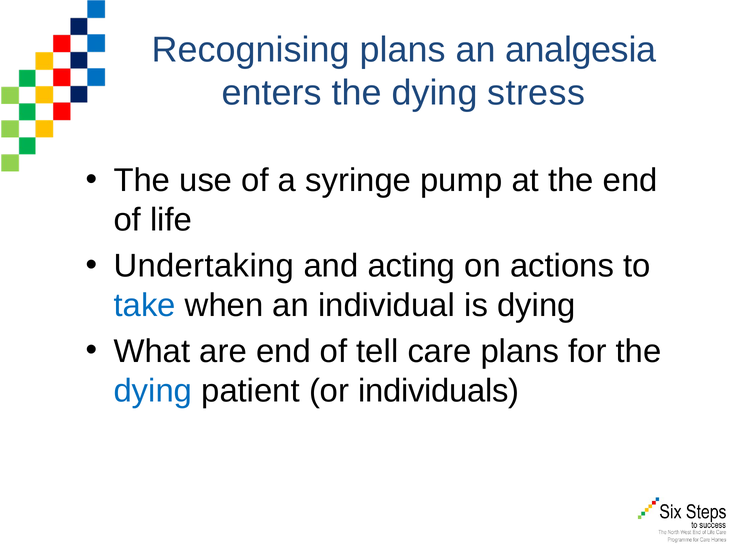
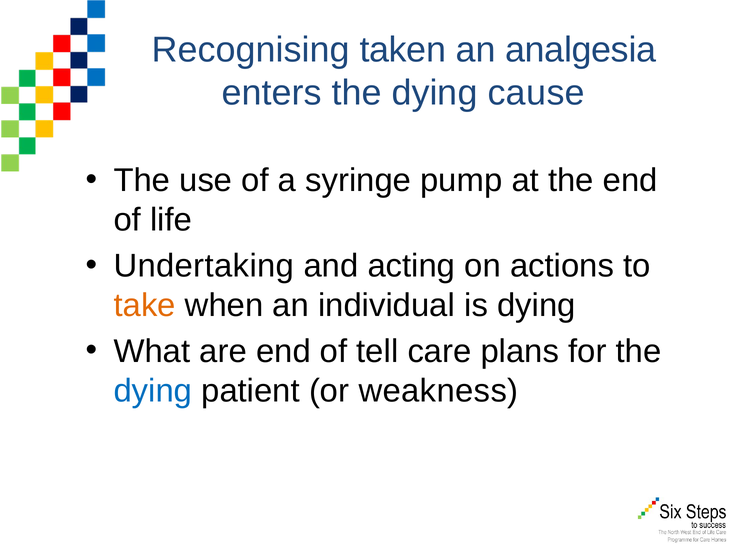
Recognising plans: plans -> taken
stress: stress -> cause
take colour: blue -> orange
individuals: individuals -> weakness
